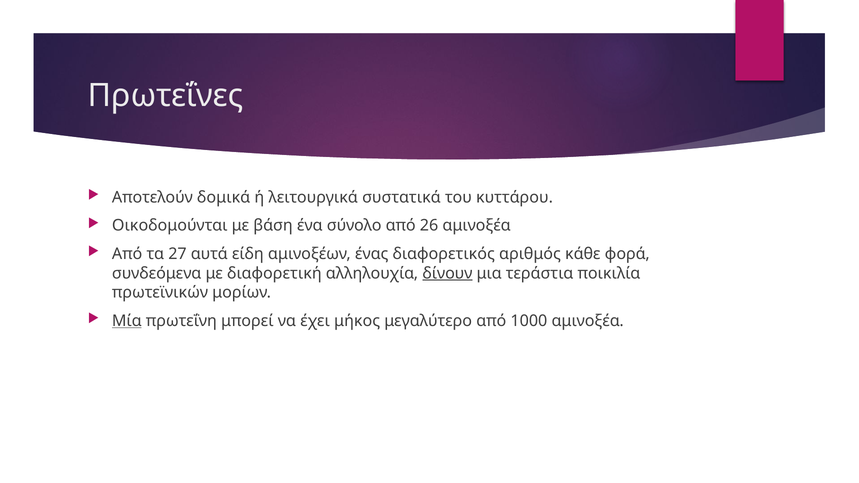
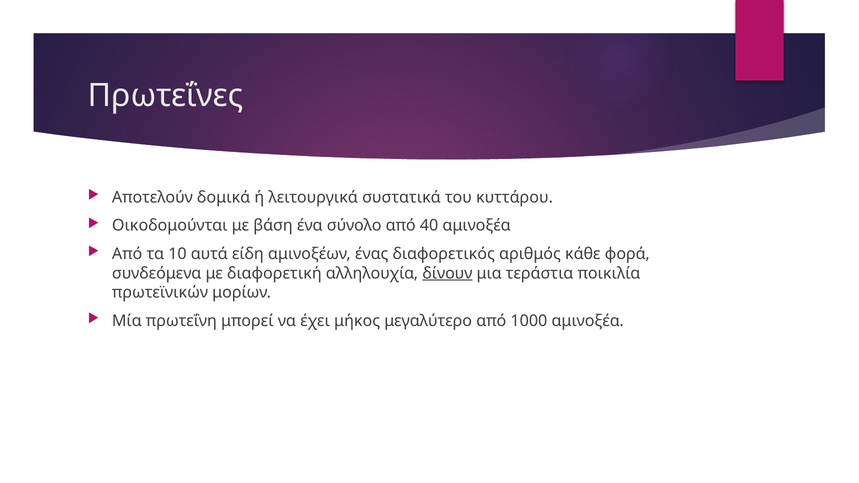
26: 26 -> 40
27: 27 -> 10
Μία underline: present -> none
